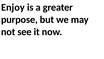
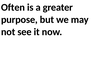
Enjoy: Enjoy -> Often
